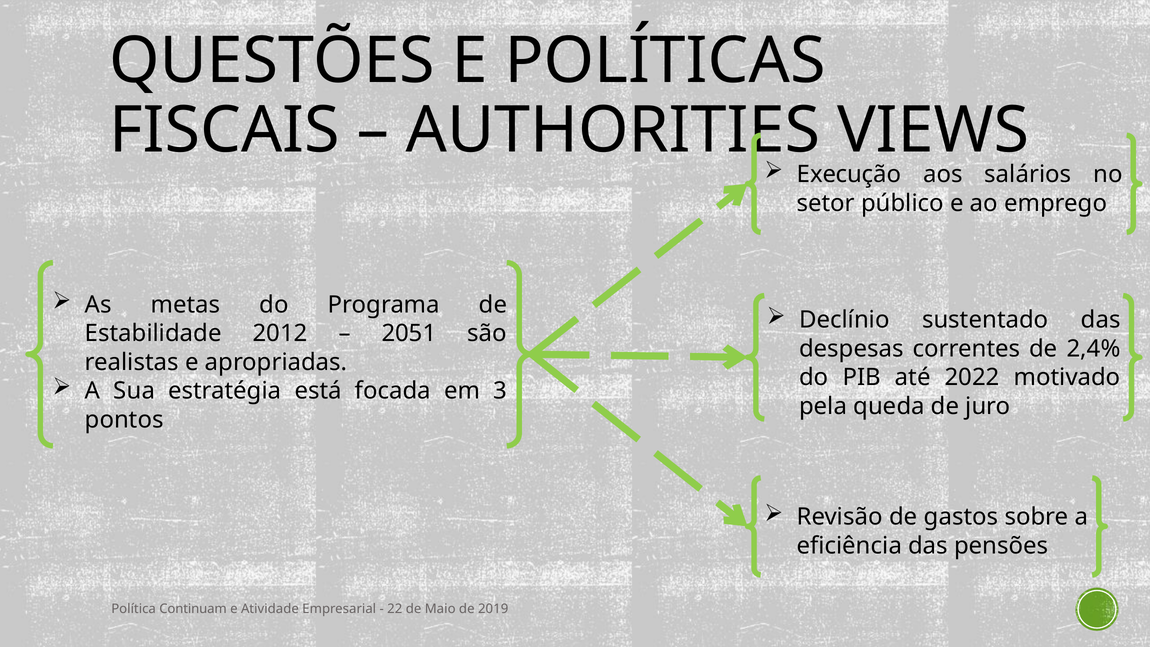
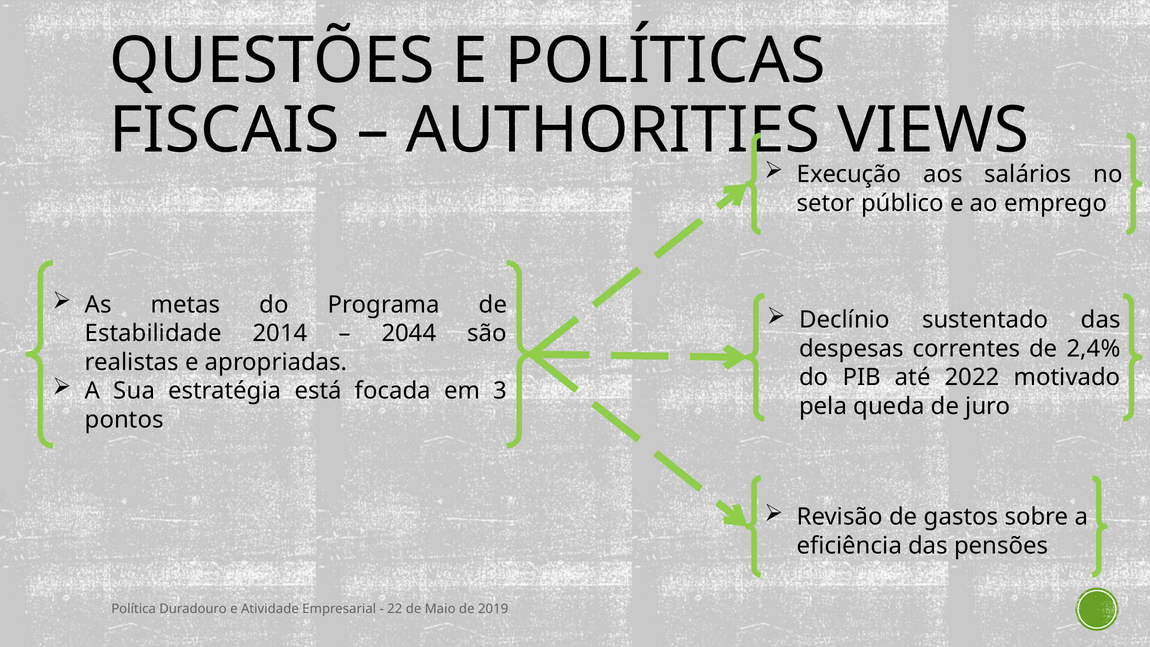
2012: 2012 -> 2014
2051: 2051 -> 2044
Continuam: Continuam -> Duradouro
